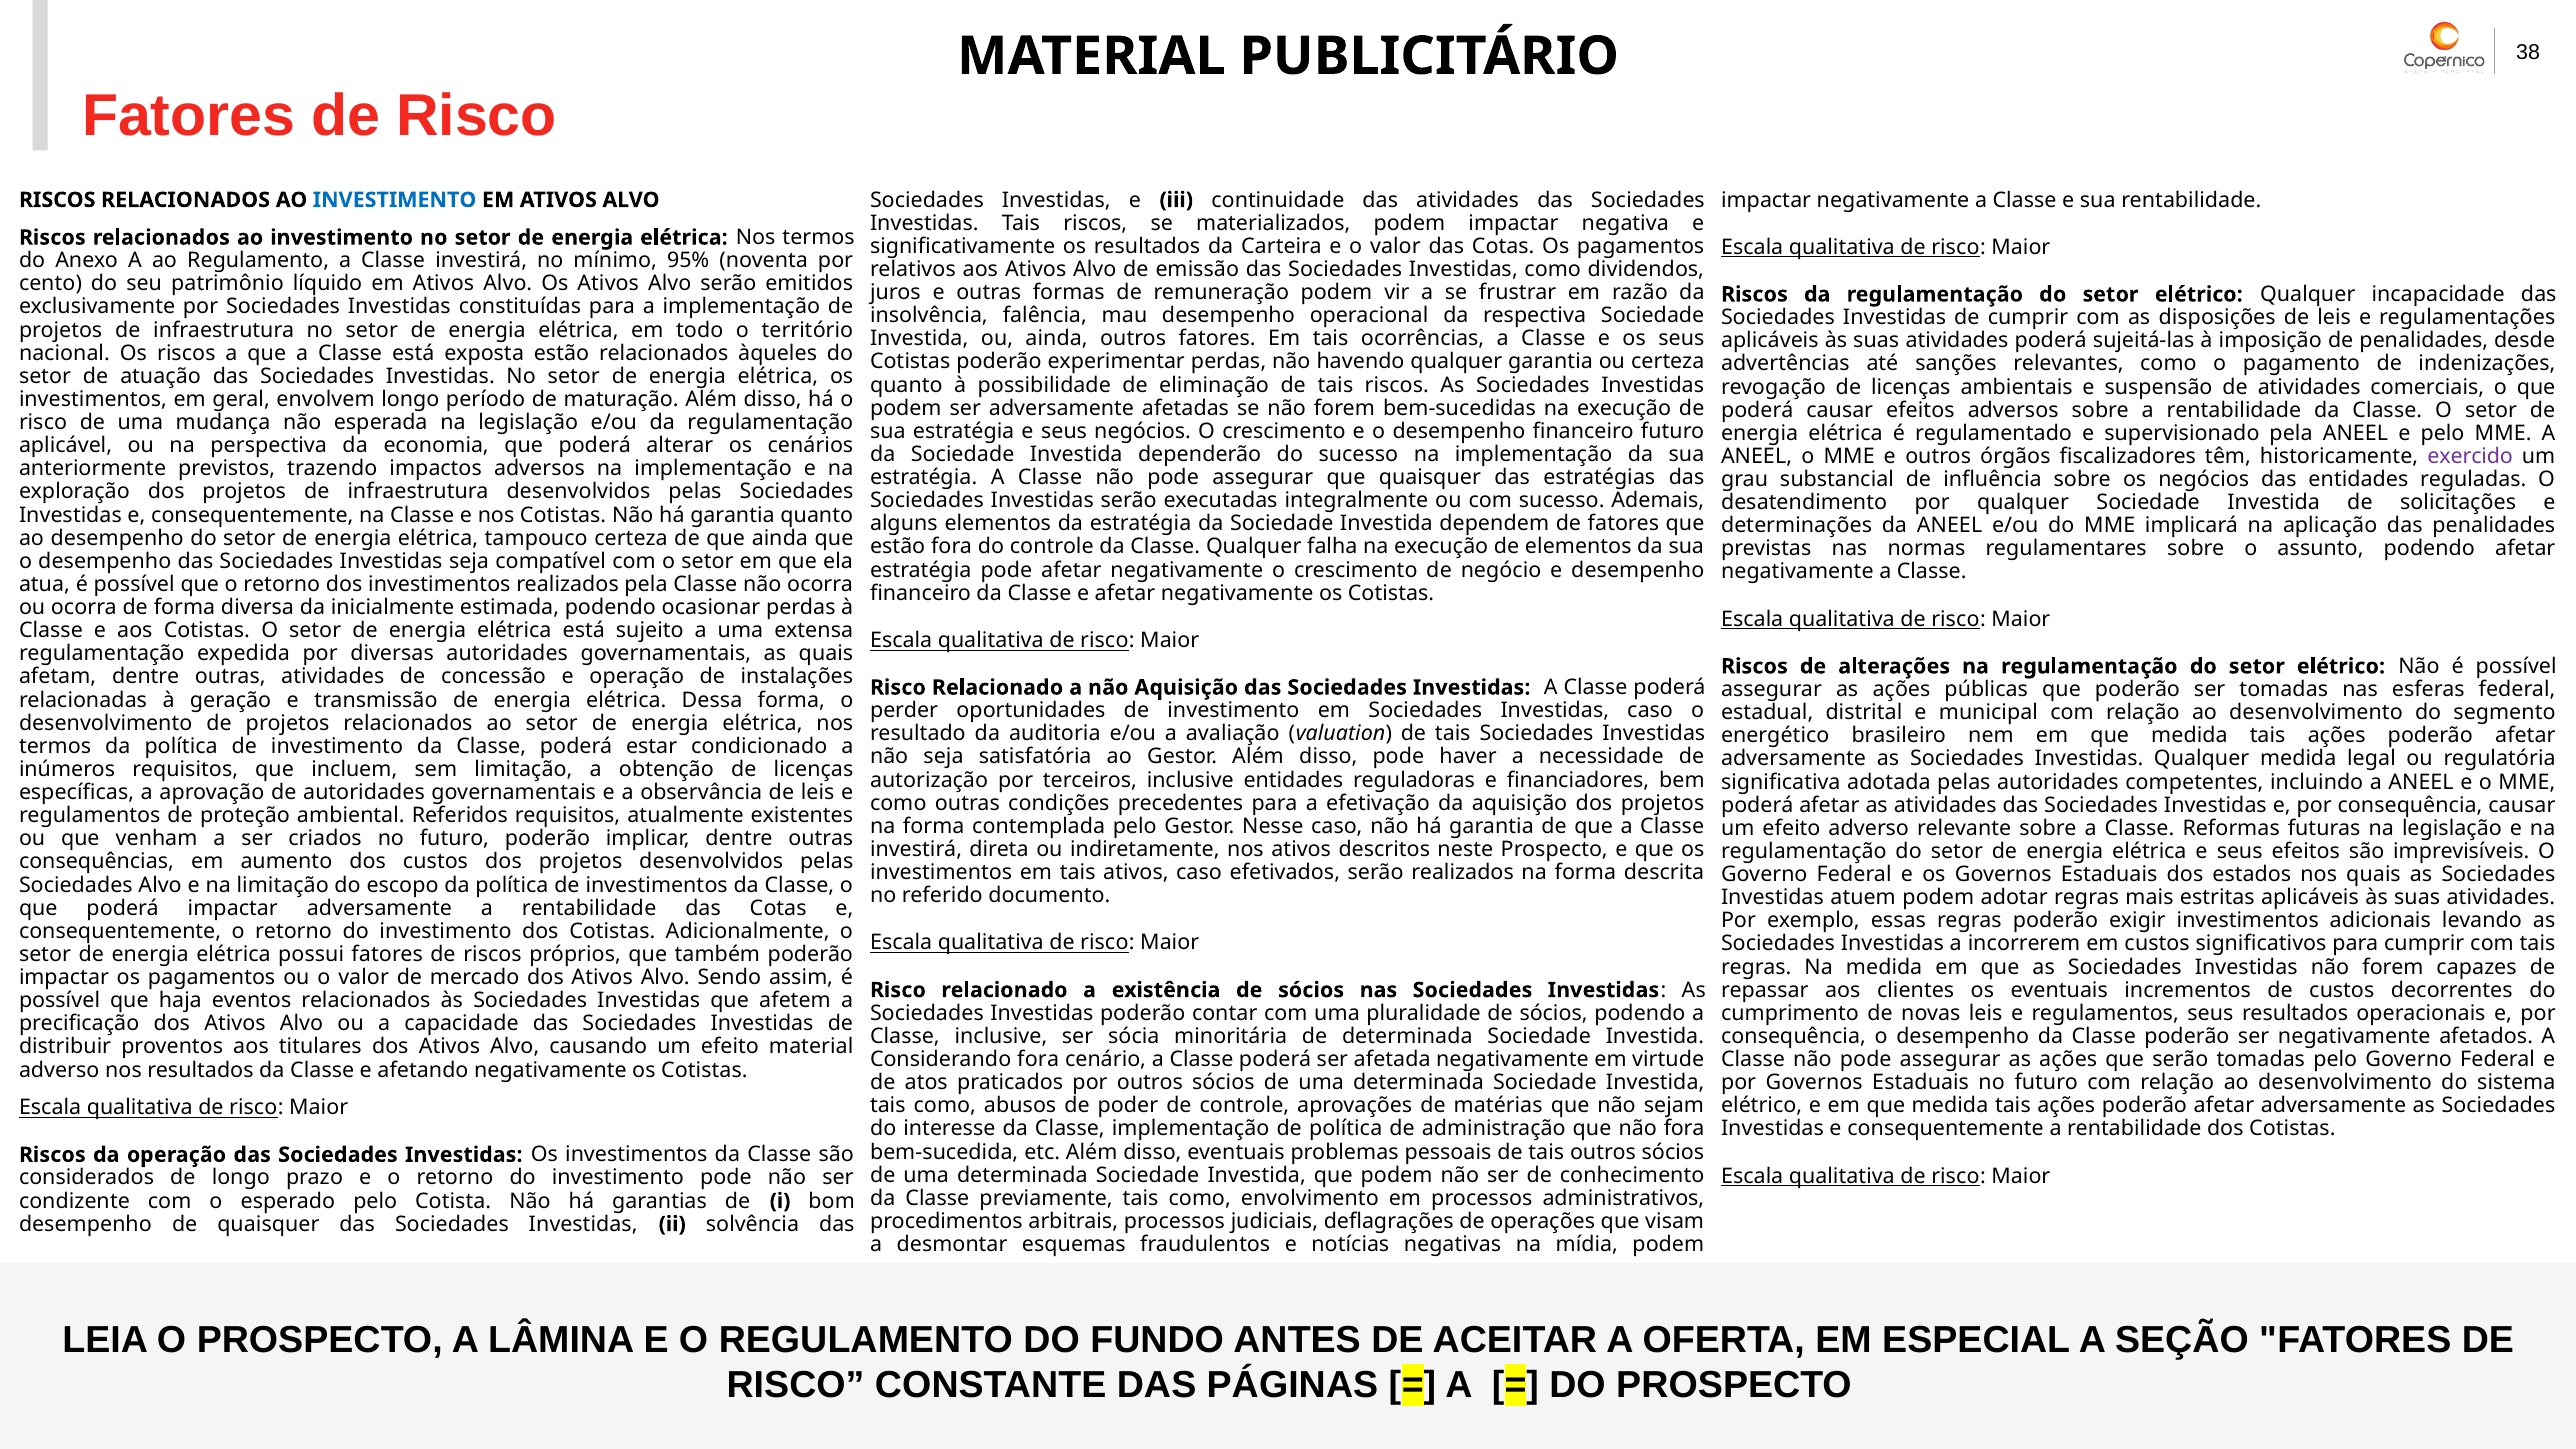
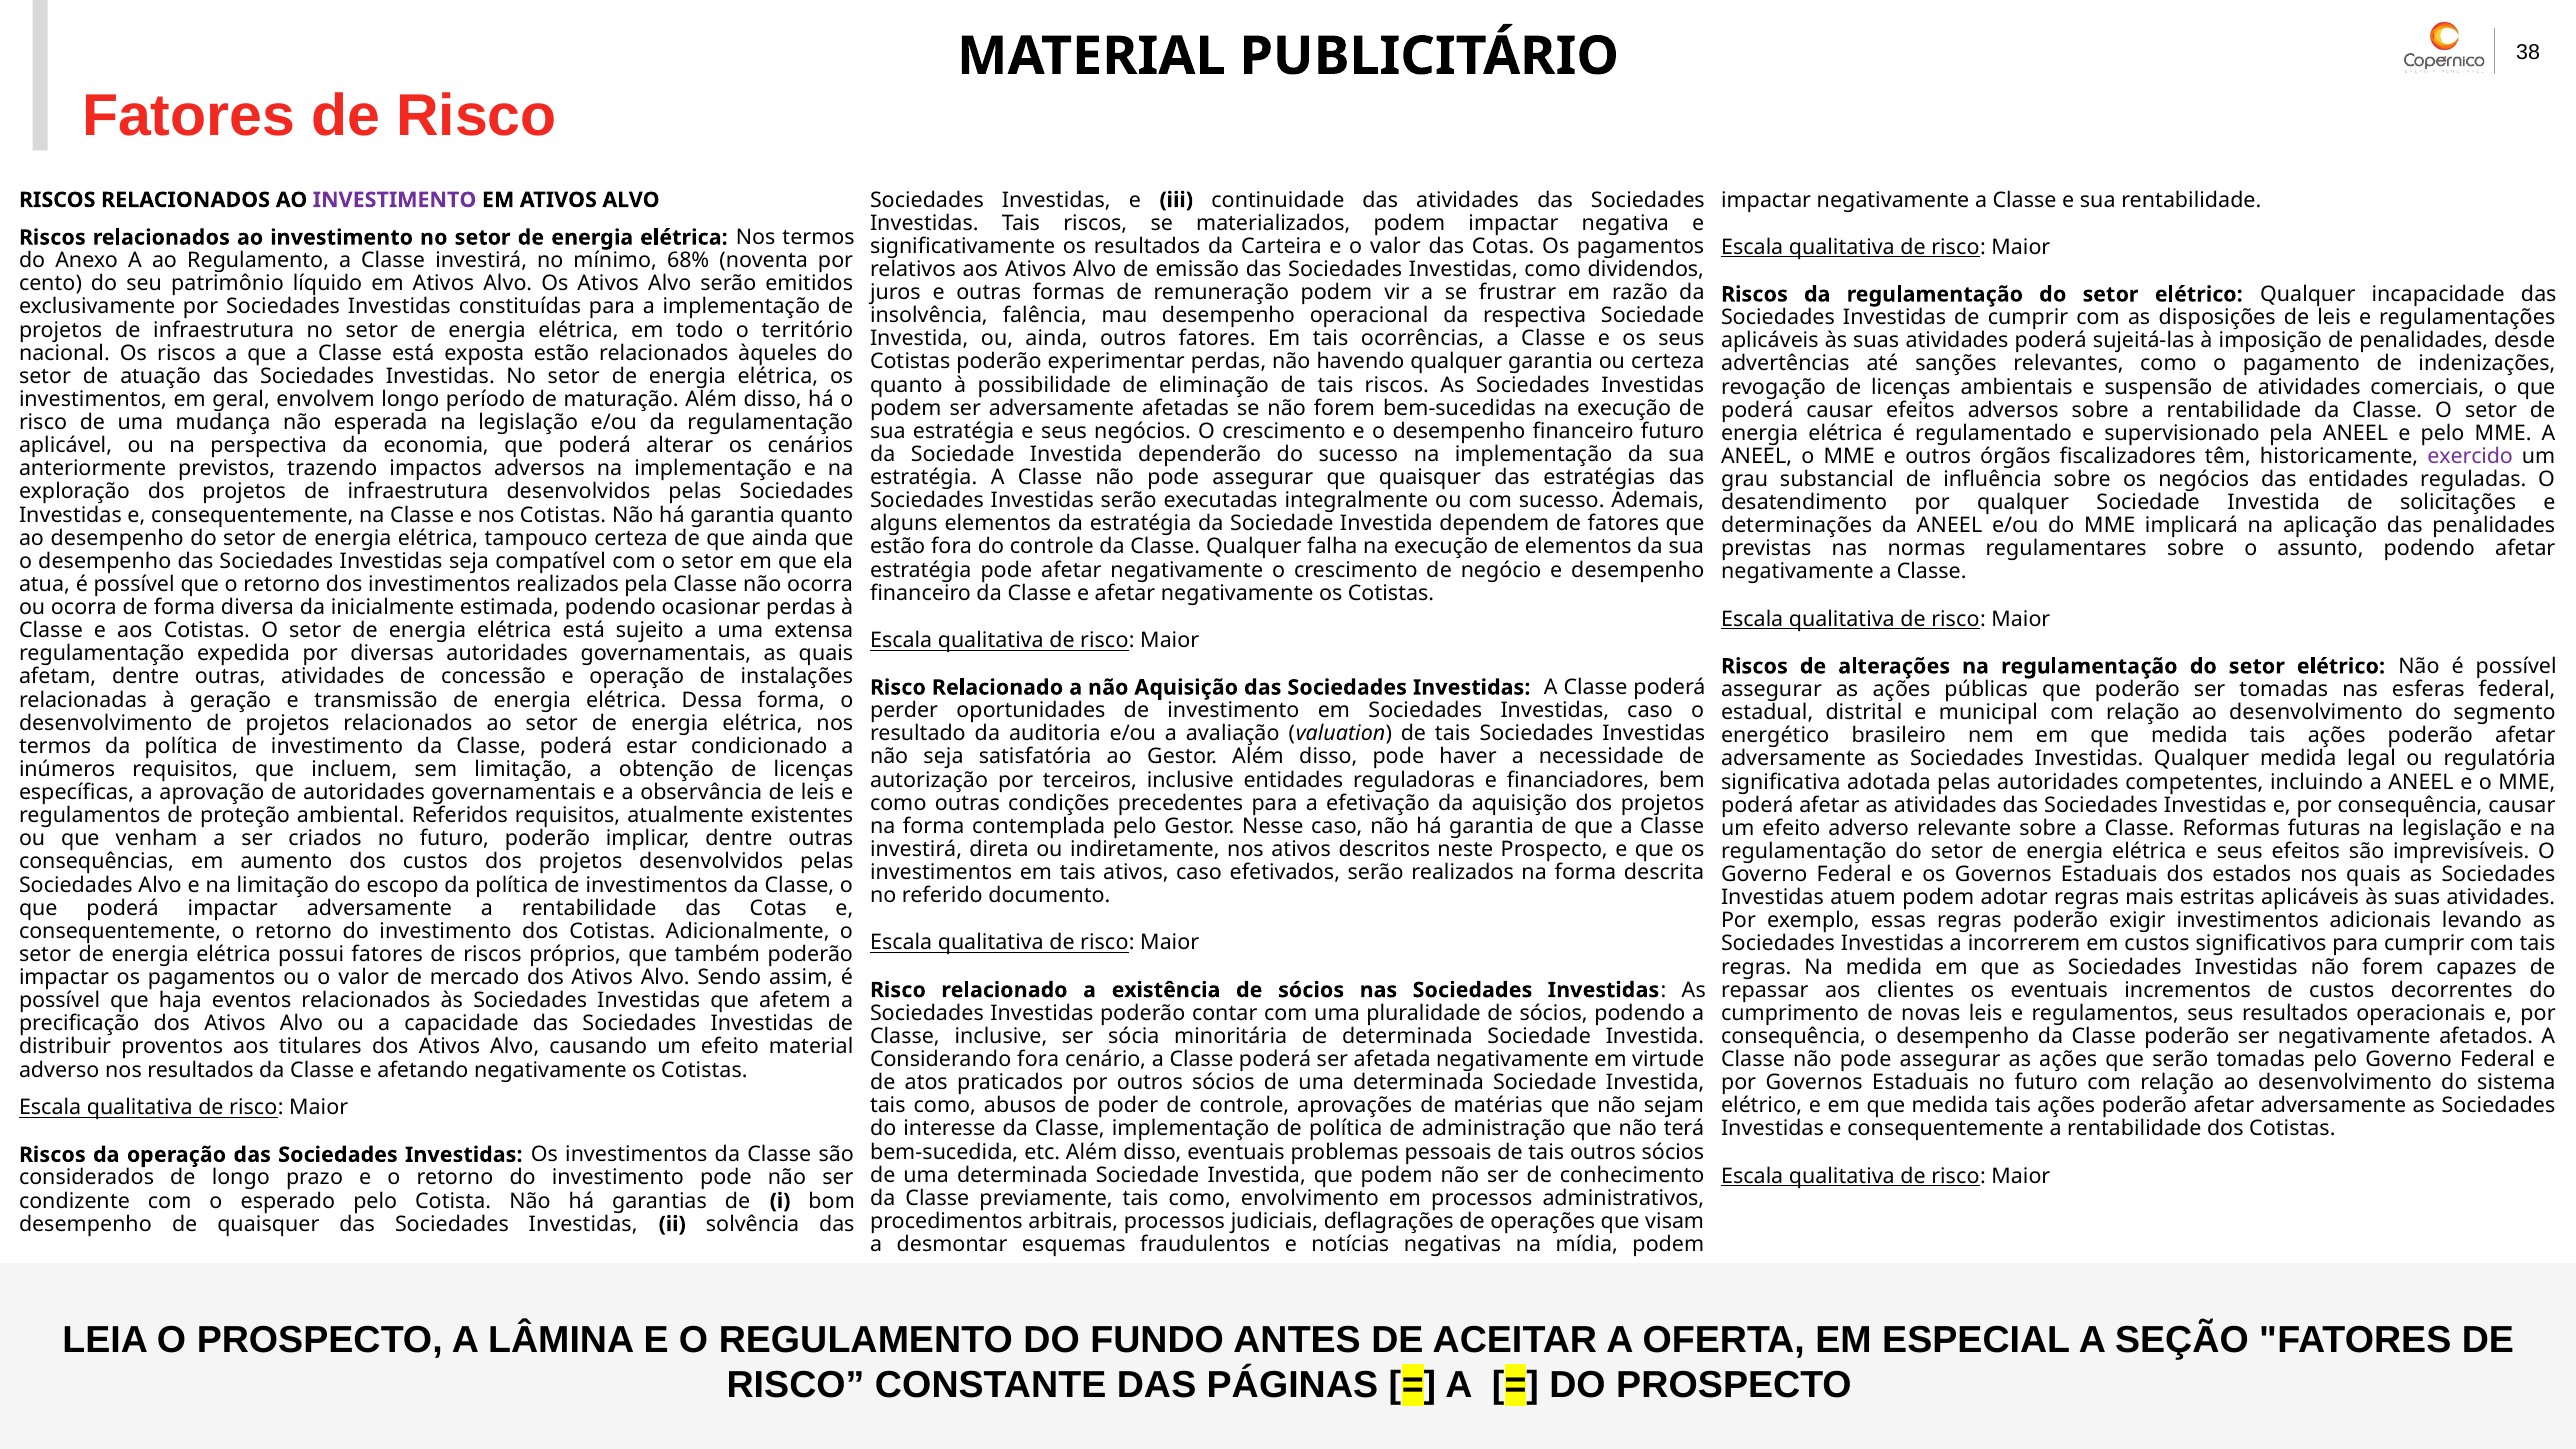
INVESTIMENTO at (395, 200) colour: blue -> purple
95%: 95% -> 68%
não fora: fora -> terá
